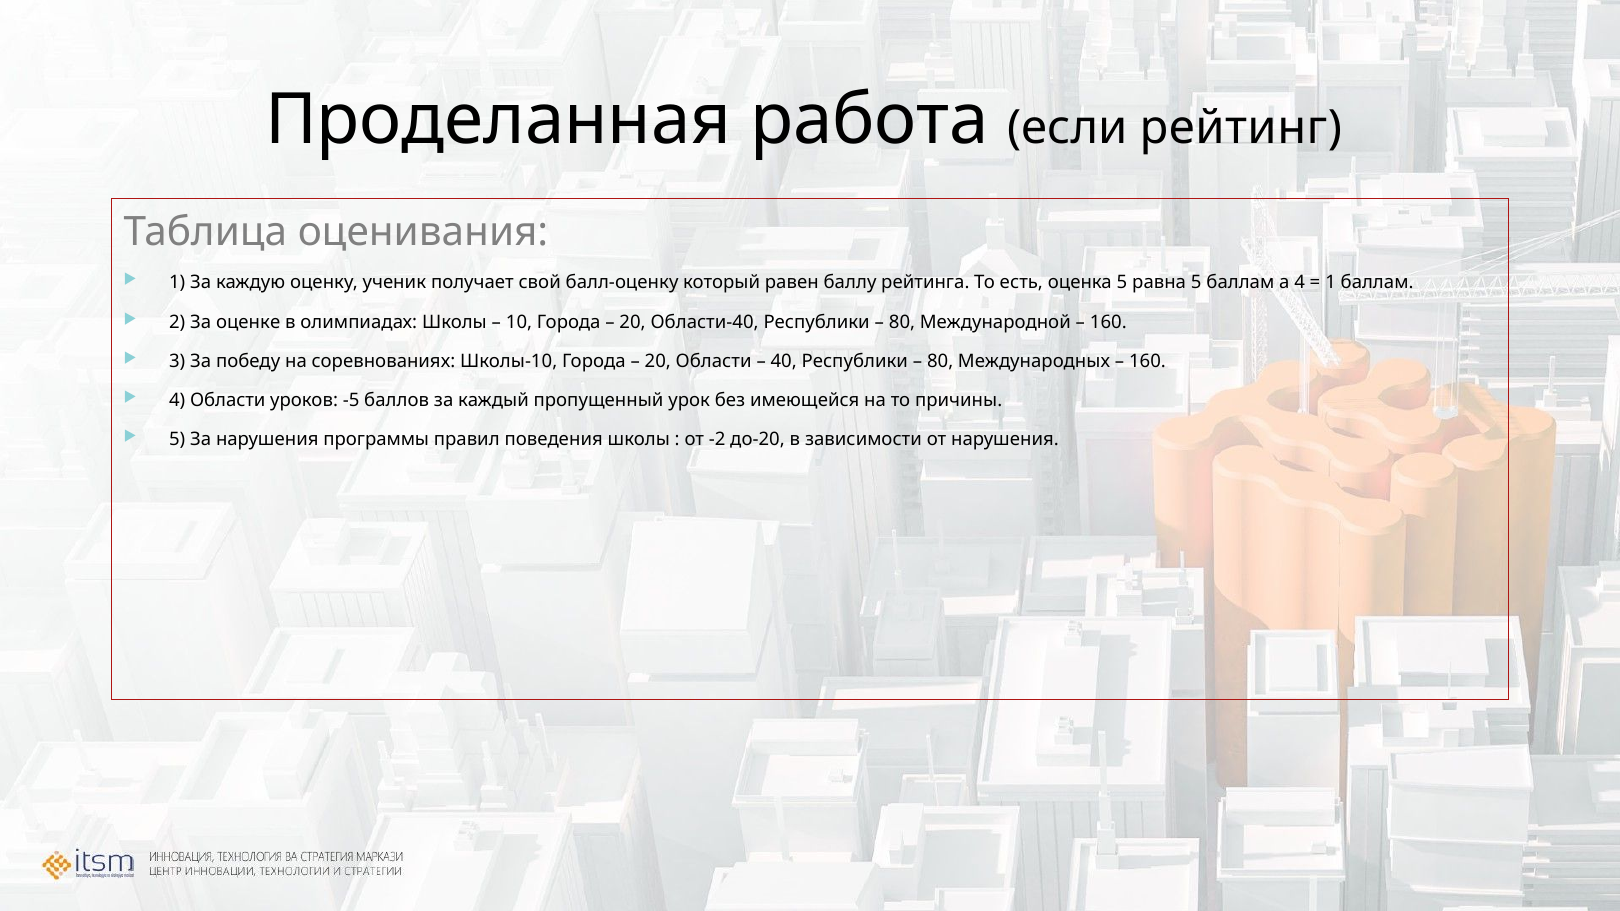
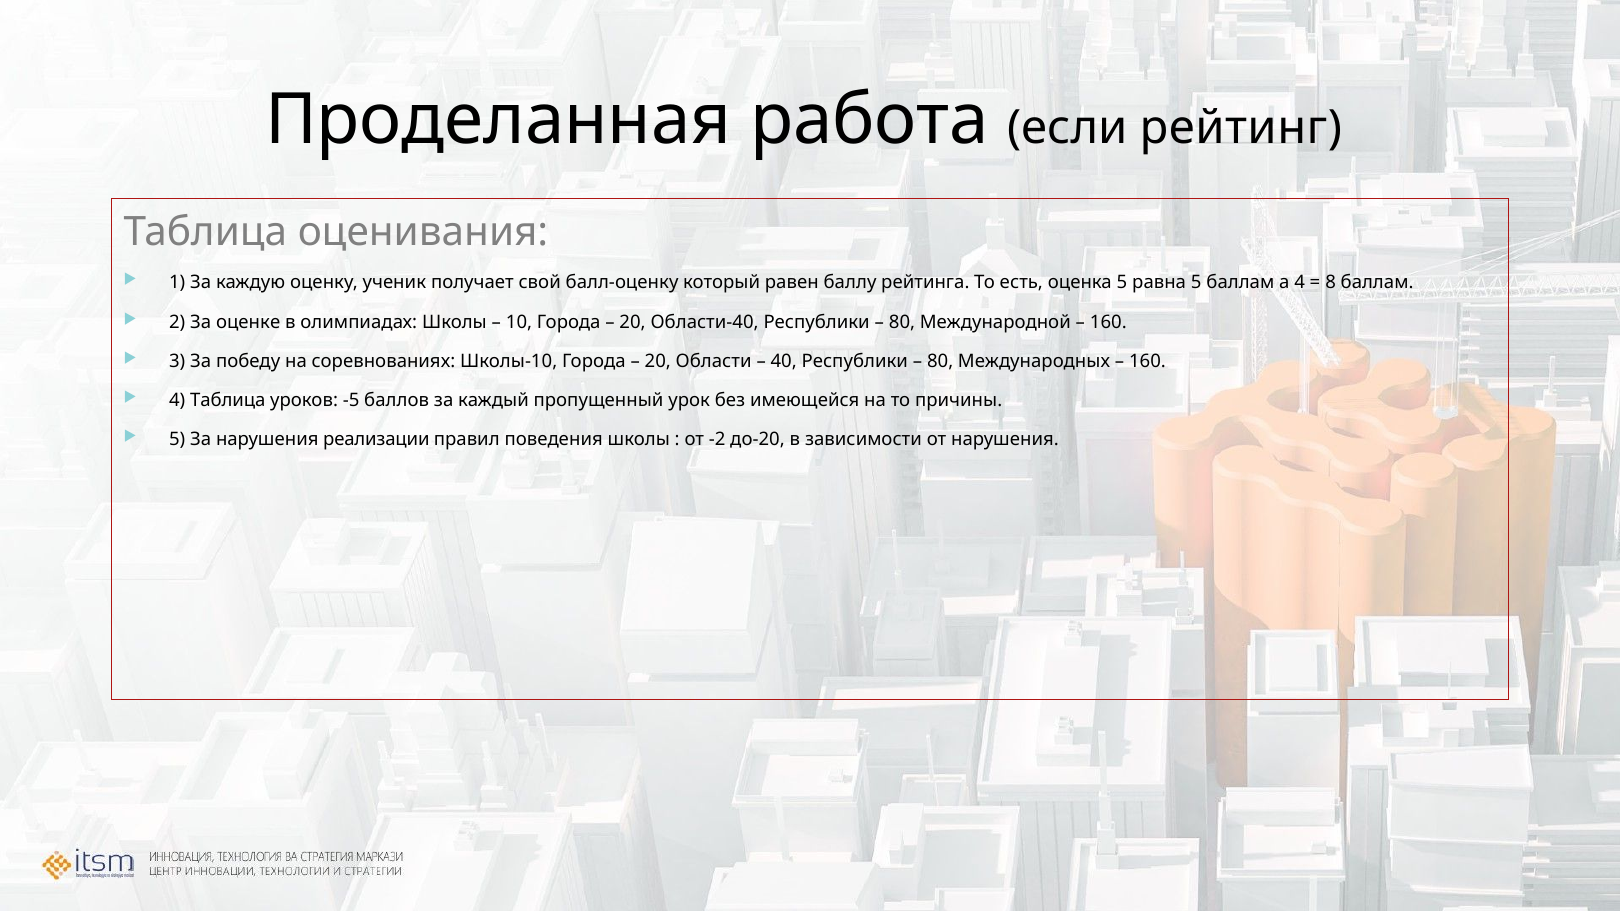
1 at (1331, 283): 1 -> 8
4 Области: Области -> Таблица
программы: программы -> реализации
